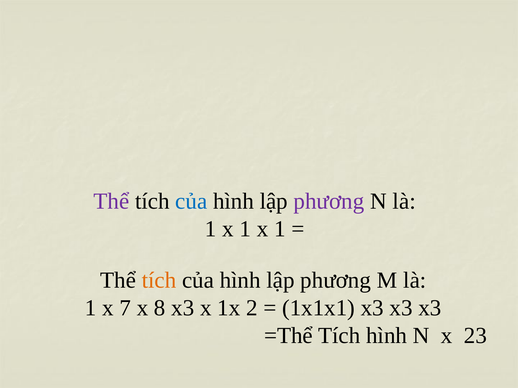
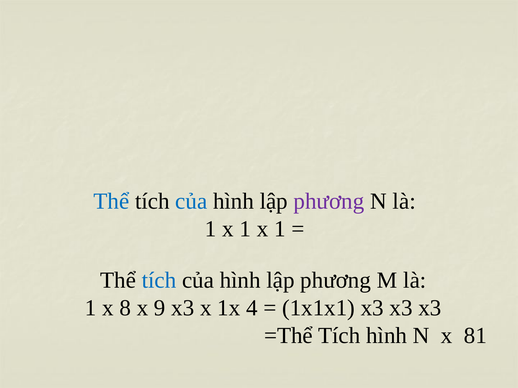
Thể at (111, 201) colour: purple -> blue
tích at (159, 281) colour: orange -> blue
7: 7 -> 8
8: 8 -> 9
2: 2 -> 4
23: 23 -> 81
